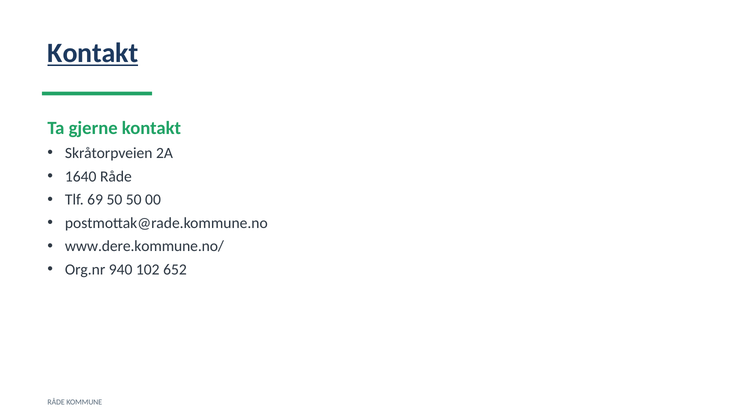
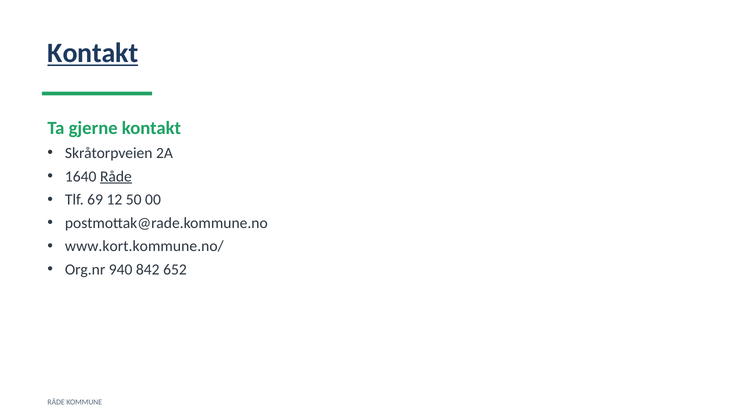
Råde at (116, 177) underline: none -> present
69 50: 50 -> 12
www.dere.kommune.no/: www.dere.kommune.no/ -> www.kort.kommune.no/
102: 102 -> 842
